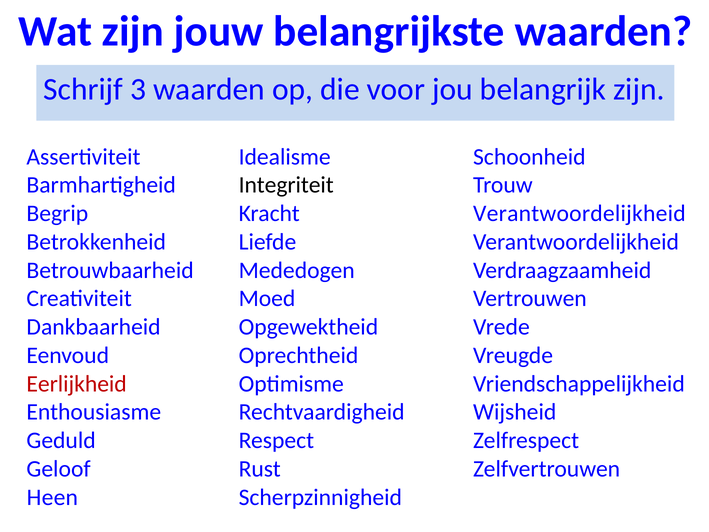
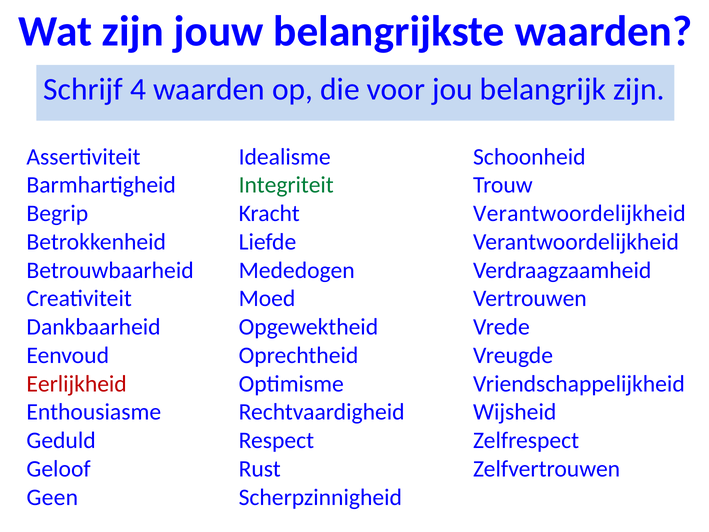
3: 3 -> 4
Integriteit colour: black -> green
Heen: Heen -> Geen
